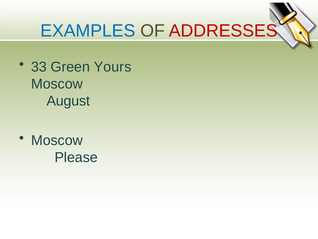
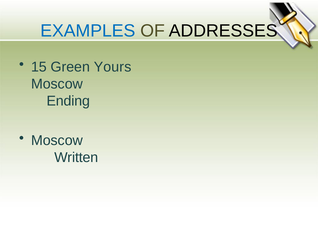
ADDRESSES colour: red -> black
33: 33 -> 15
August: August -> Ending
Please: Please -> Written
